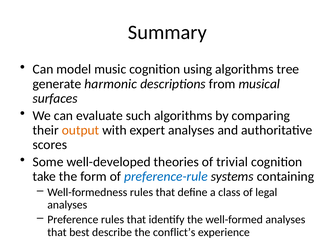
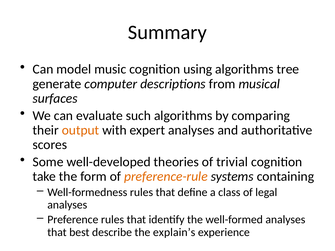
harmonic: harmonic -> computer
preference-rule colour: blue -> orange
conflict’s: conflict’s -> explain’s
